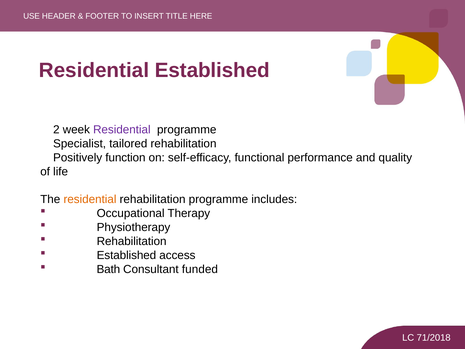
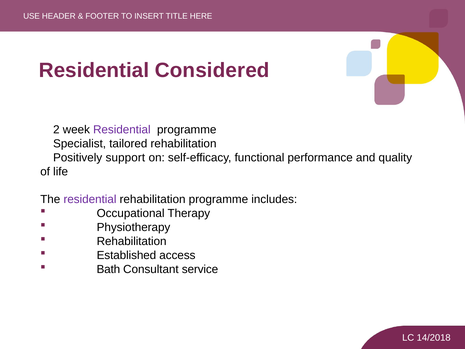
Residential Established: Established -> Considered
function: function -> support
residential at (90, 199) colour: orange -> purple
funded: funded -> service
71/2018: 71/2018 -> 14/2018
